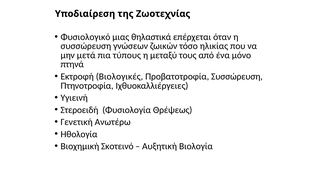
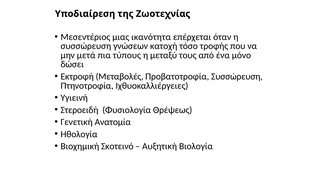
Φυσιολογικό: Φυσιολογικό -> Μεσεντέριος
θηλαστικά: θηλαστικά -> ικανότητα
ζωικών: ζωικών -> κατοχή
ηλικίας: ηλικίας -> τροφής
πτηνά: πτηνά -> δώσει
Βιολογικές: Βιολογικές -> Μεταβολές
Ανωτέρω: Ανωτέρω -> Ανατομία
